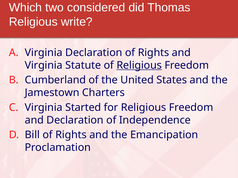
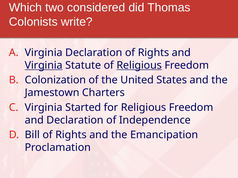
Religious at (33, 22): Religious -> Colonists
Virginia at (44, 65) underline: none -> present
Cumberland: Cumberland -> Colonization
